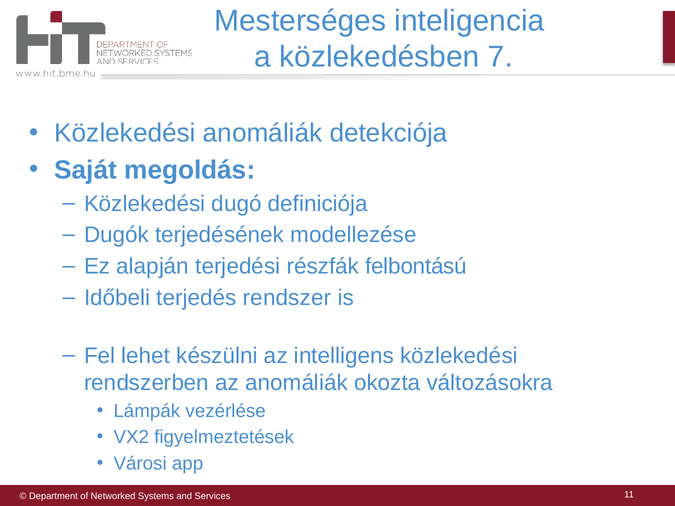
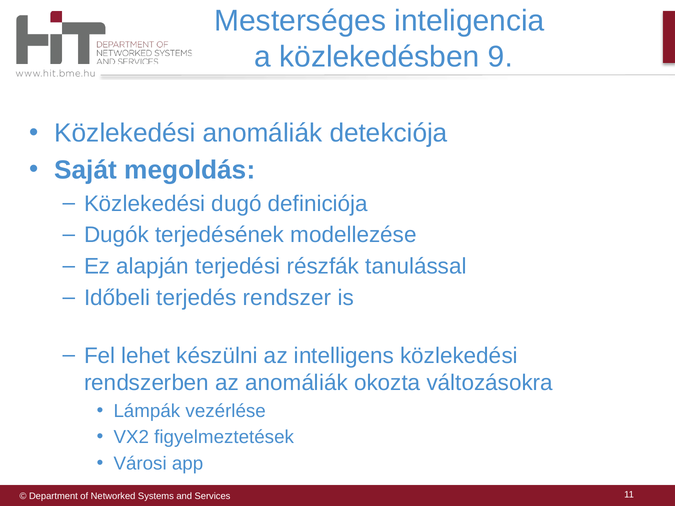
7: 7 -> 9
felbontású: felbontású -> tanulással
